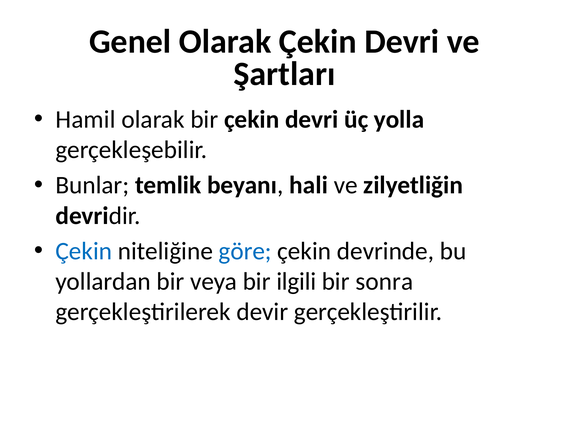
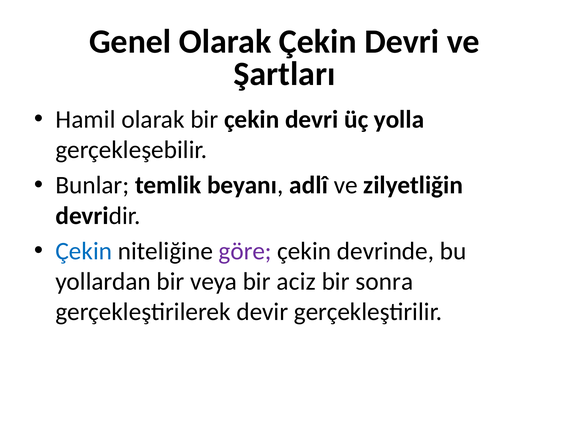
hali: hali -> adlî
göre colour: blue -> purple
ilgili: ilgili -> aciz
